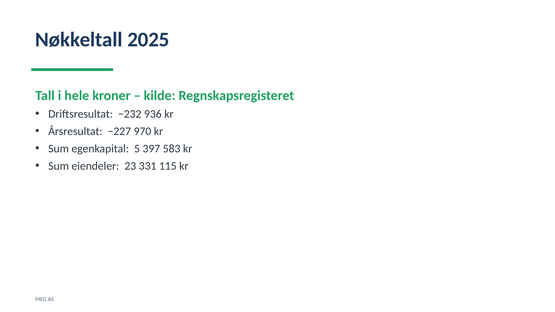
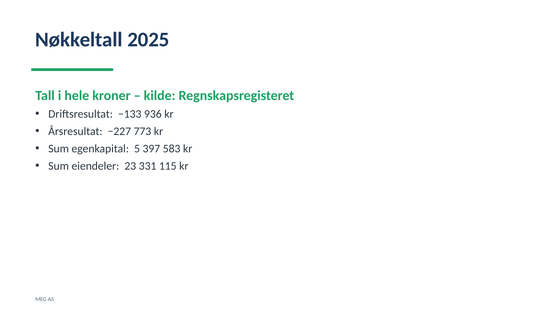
−232: −232 -> −133
970: 970 -> 773
